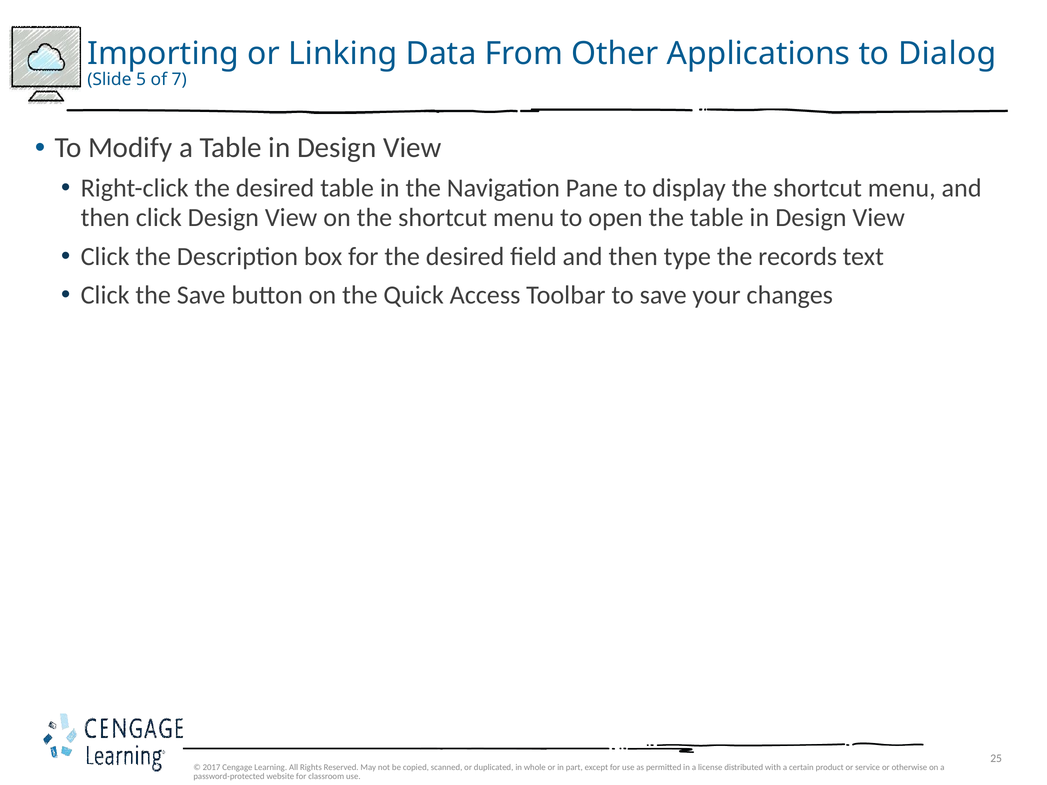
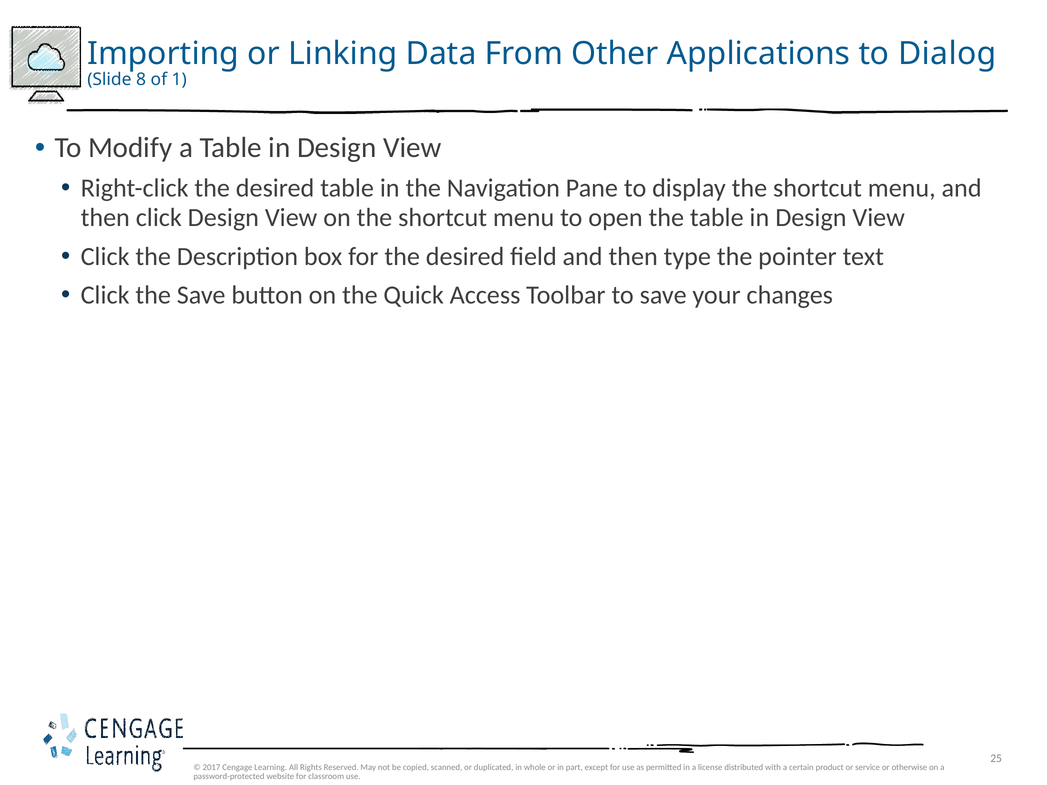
5: 5 -> 8
7: 7 -> 1
records: records -> pointer
